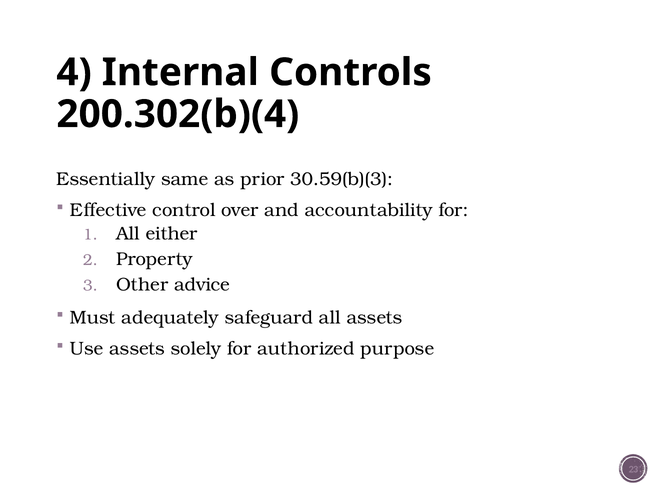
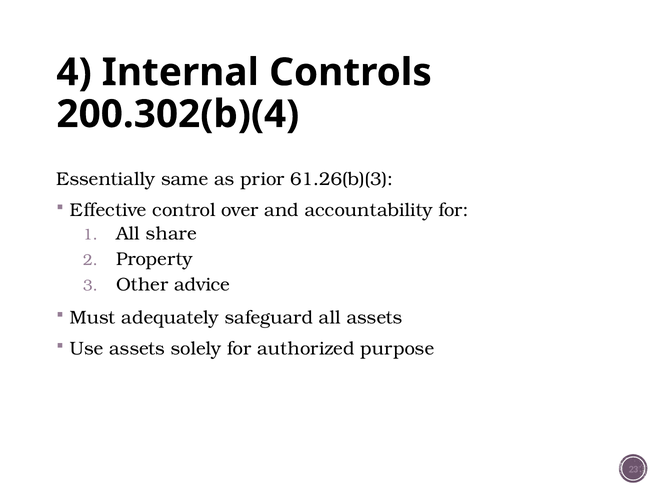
30.59(b)(3: 30.59(b)(3 -> 61.26(b)(3
either: either -> share
